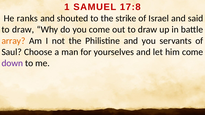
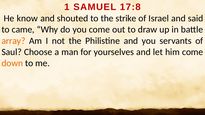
ranks: ranks -> know
draw at (23, 30): draw -> came
down colour: purple -> orange
